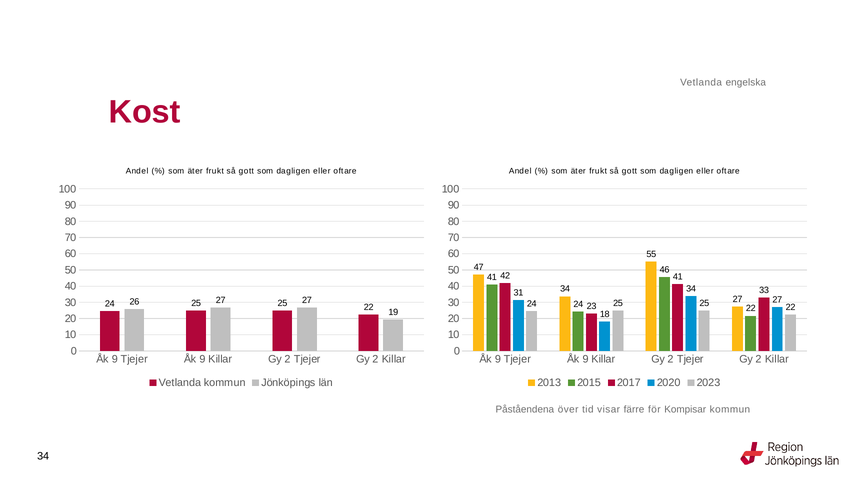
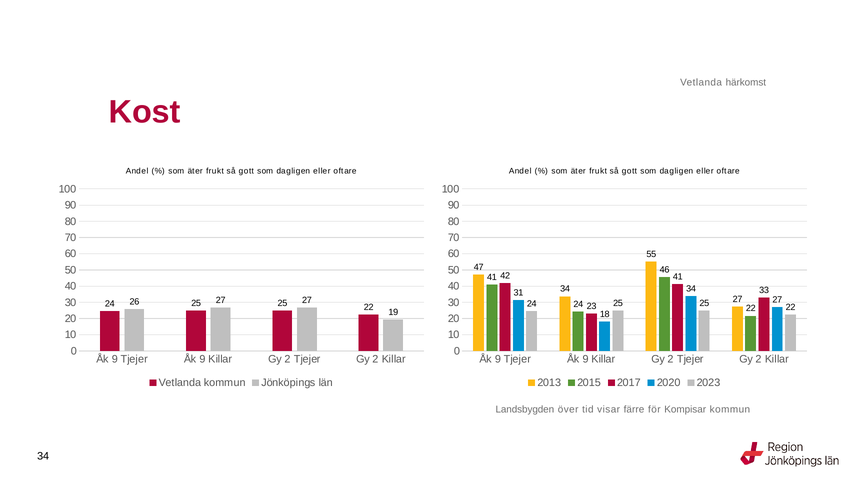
engelska: engelska -> härkomst
Påståendena: Påståendena -> Landsbygden
